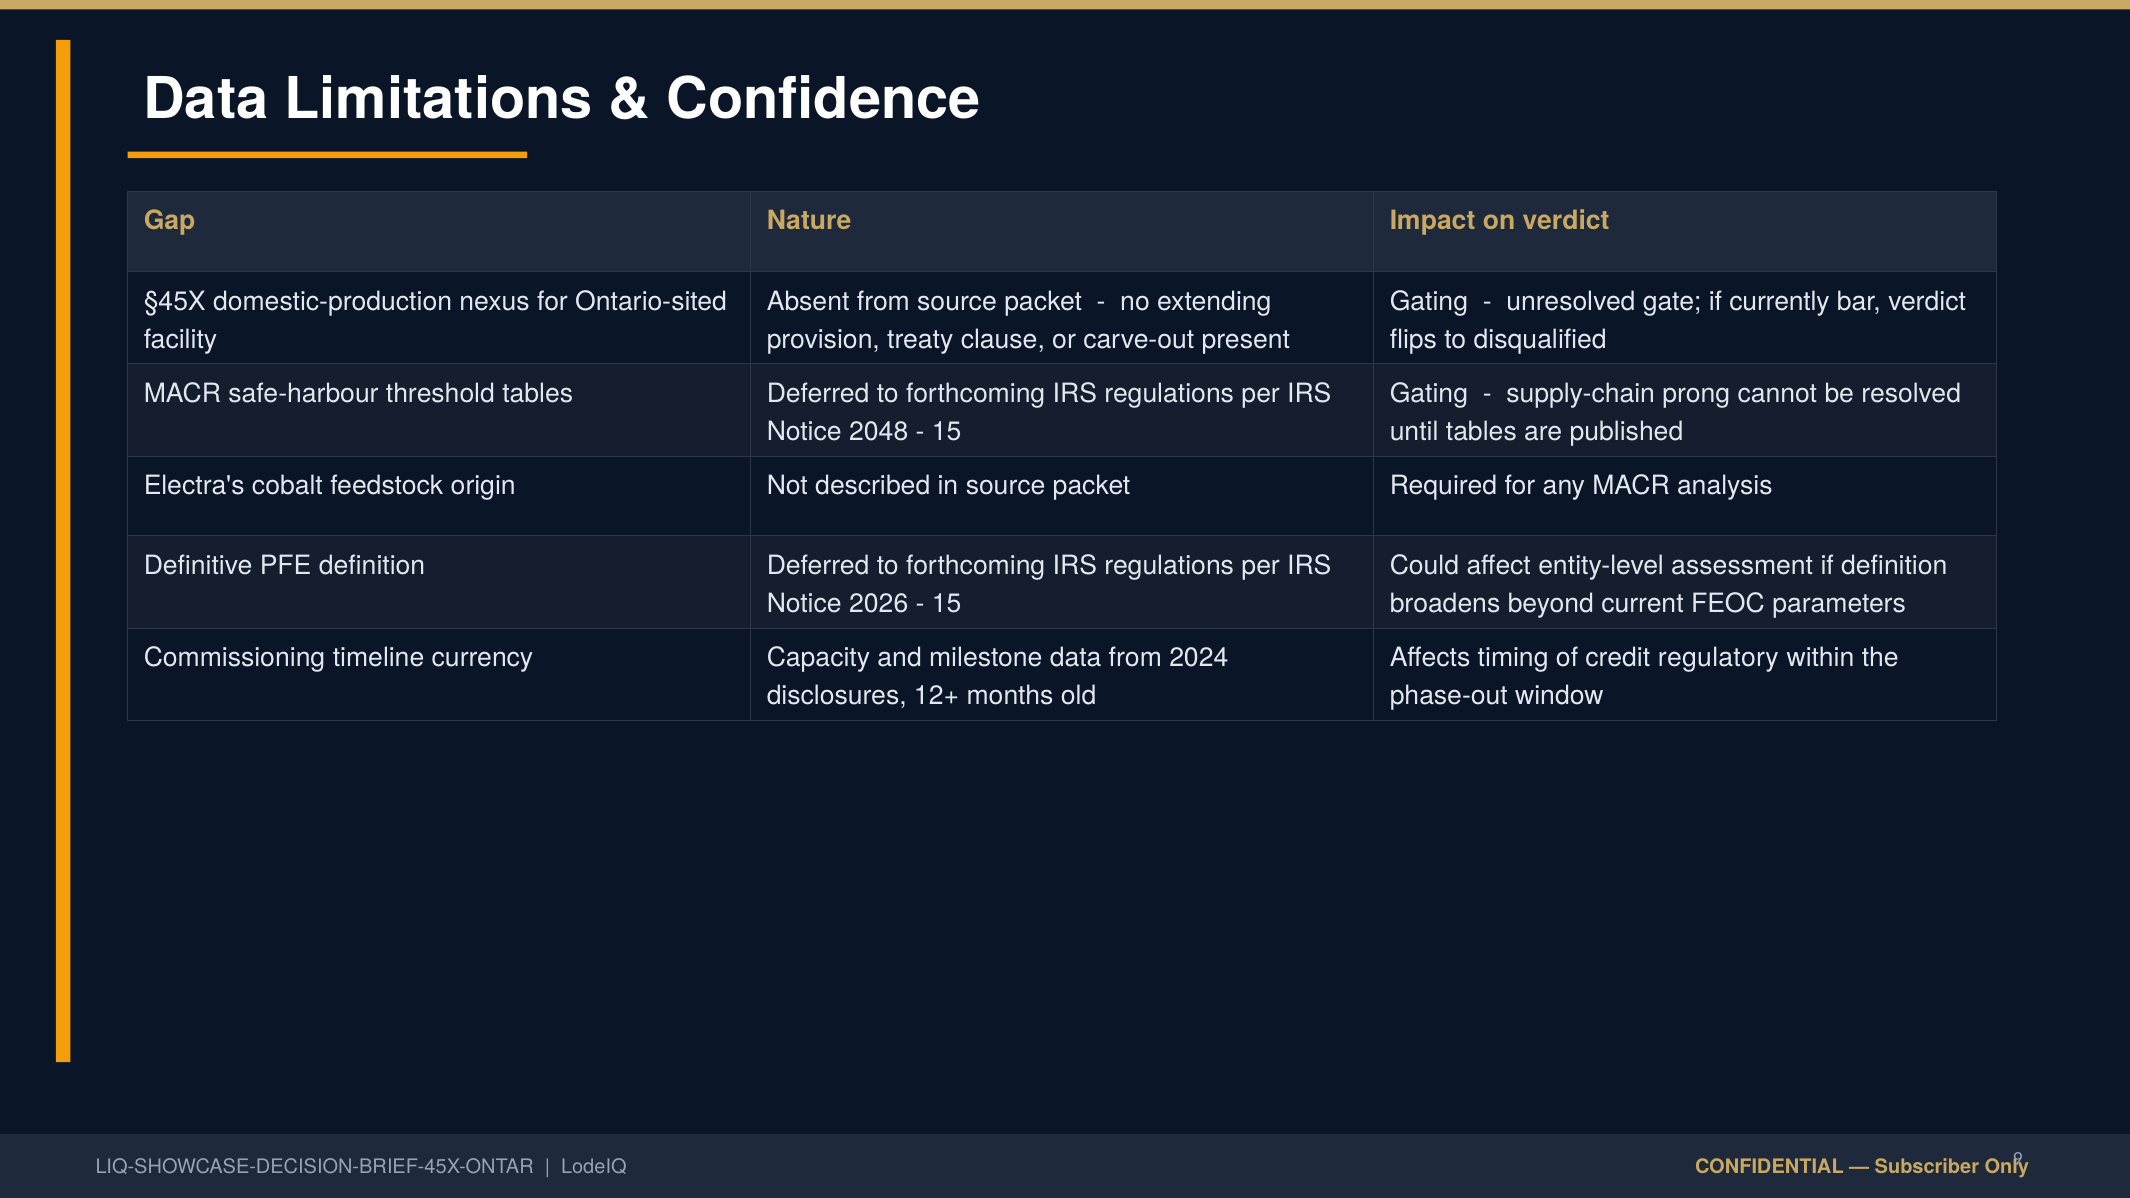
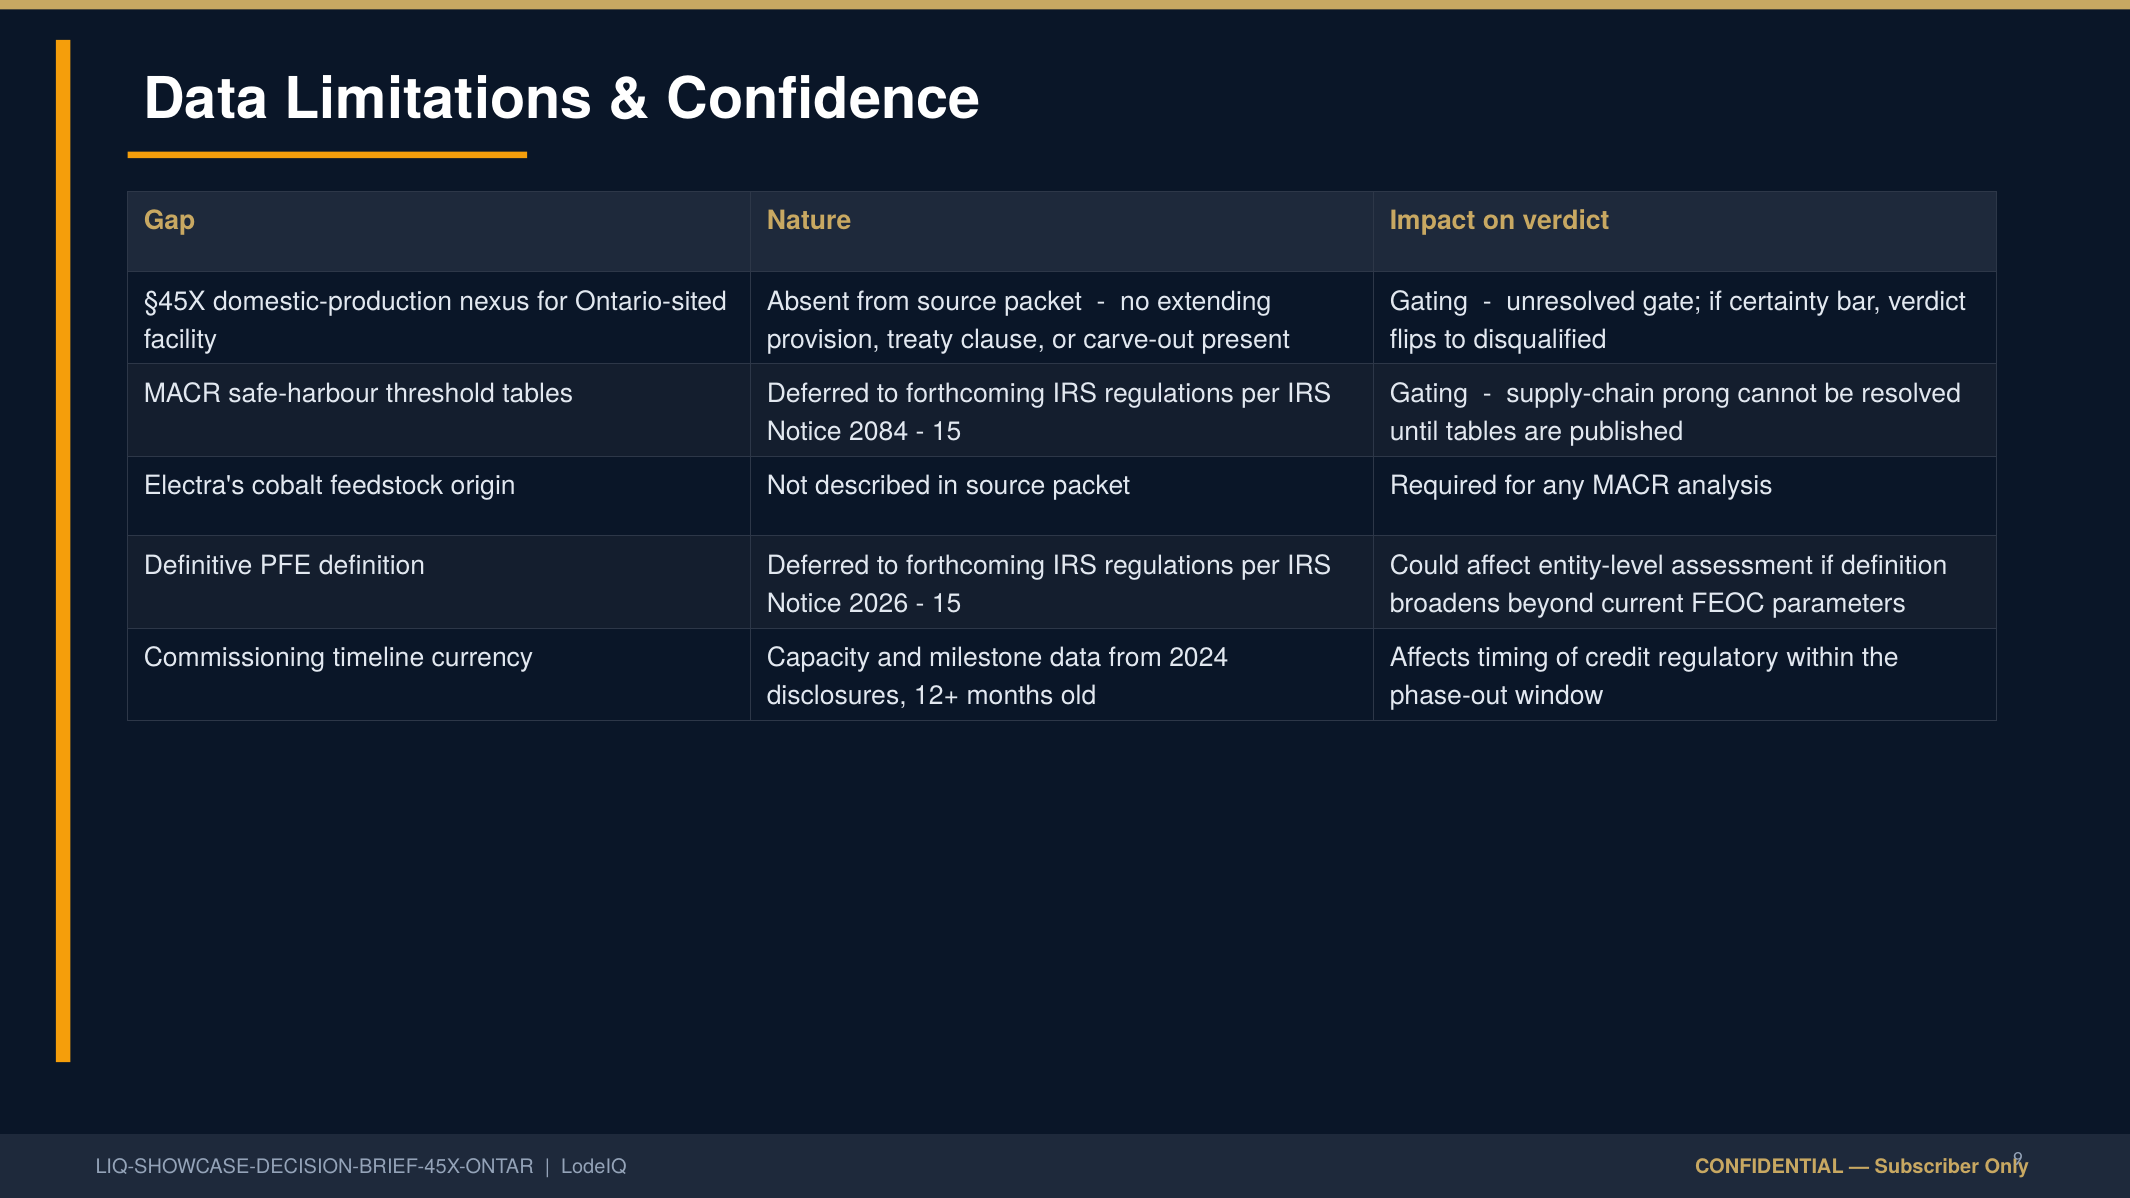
currently: currently -> certainty
2048: 2048 -> 2084
